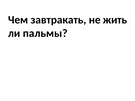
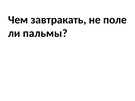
жить: жить -> поле
